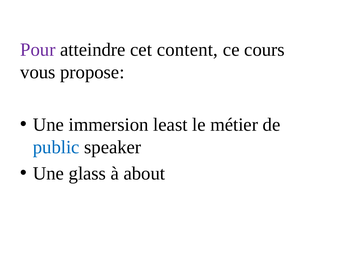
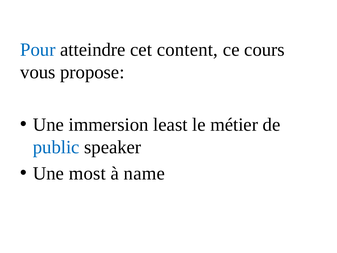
Pour colour: purple -> blue
glass: glass -> most
about: about -> name
